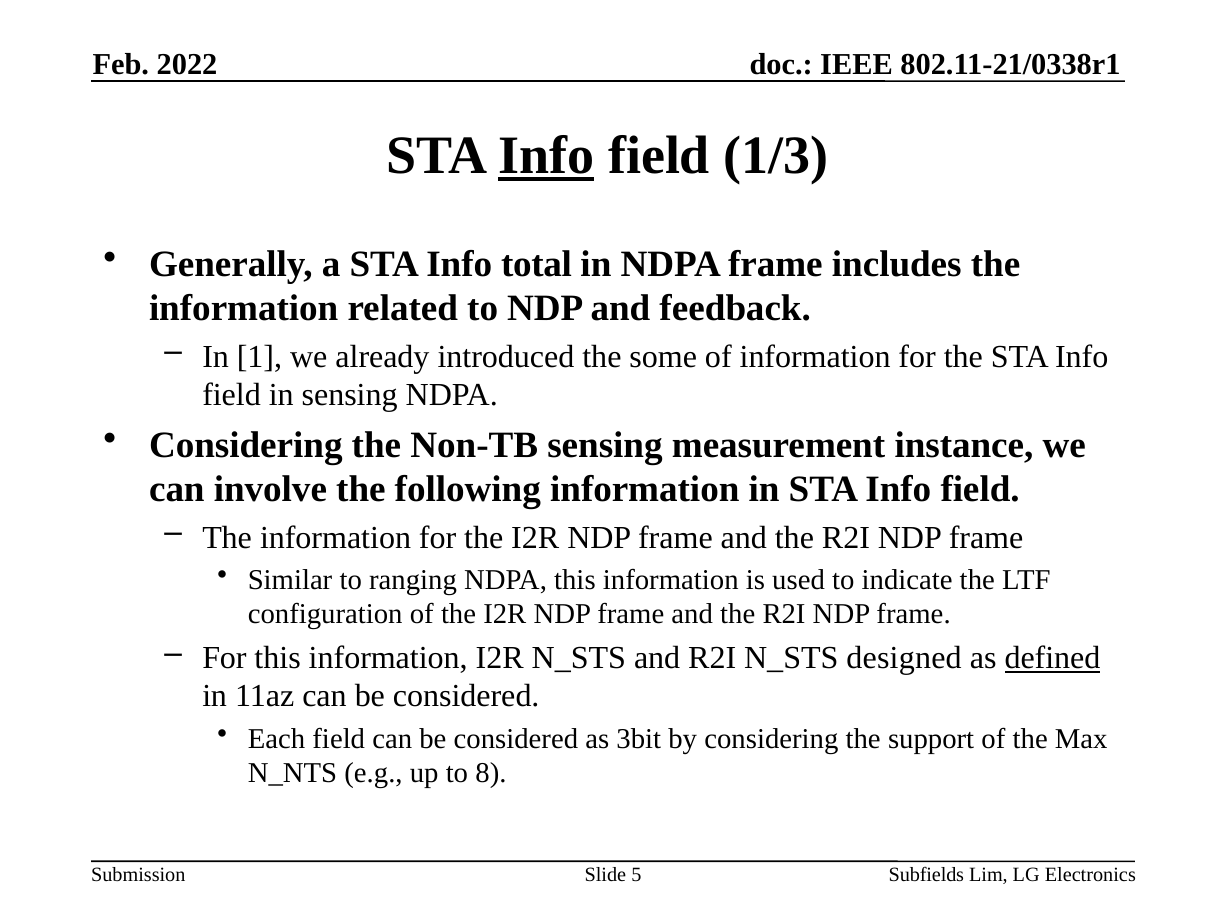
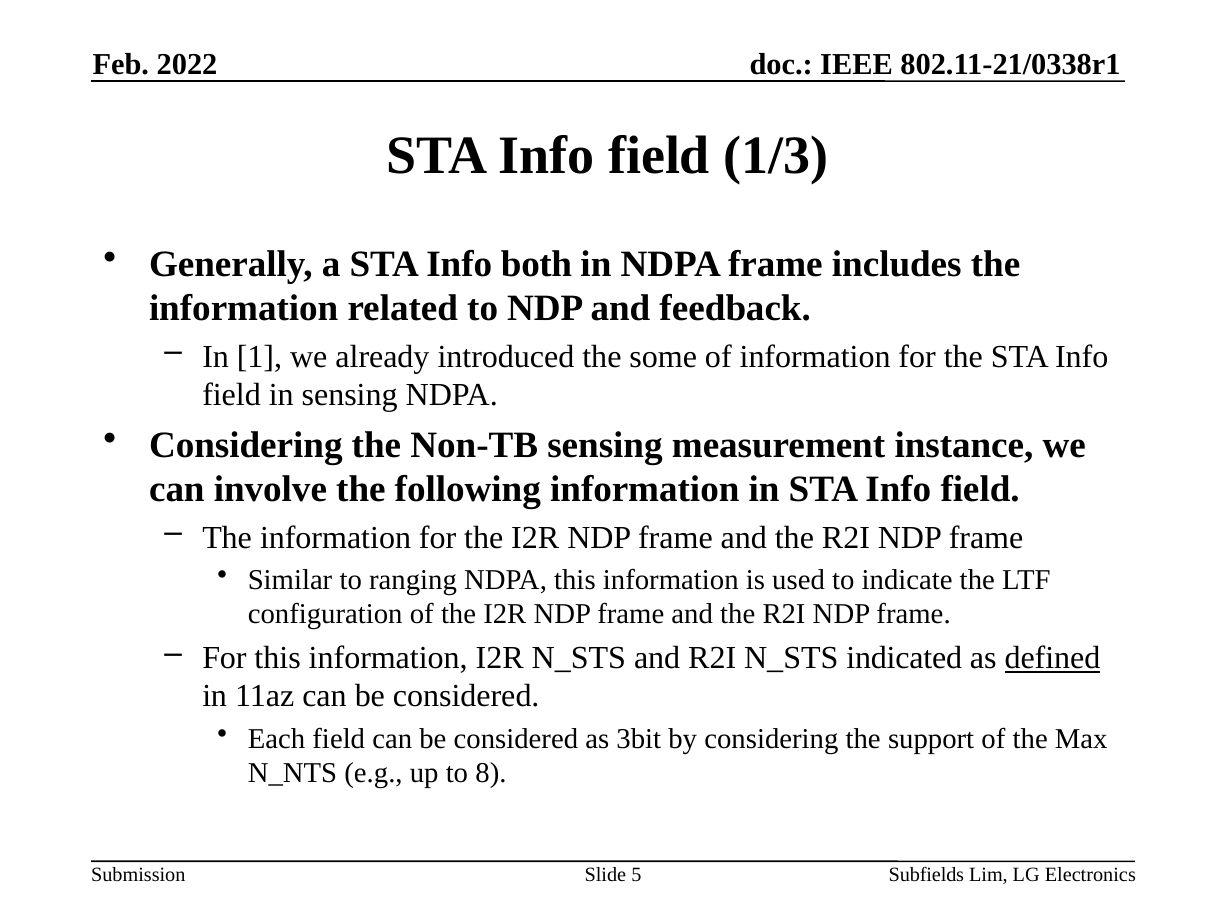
Info at (546, 156) underline: present -> none
total: total -> both
designed: designed -> indicated
